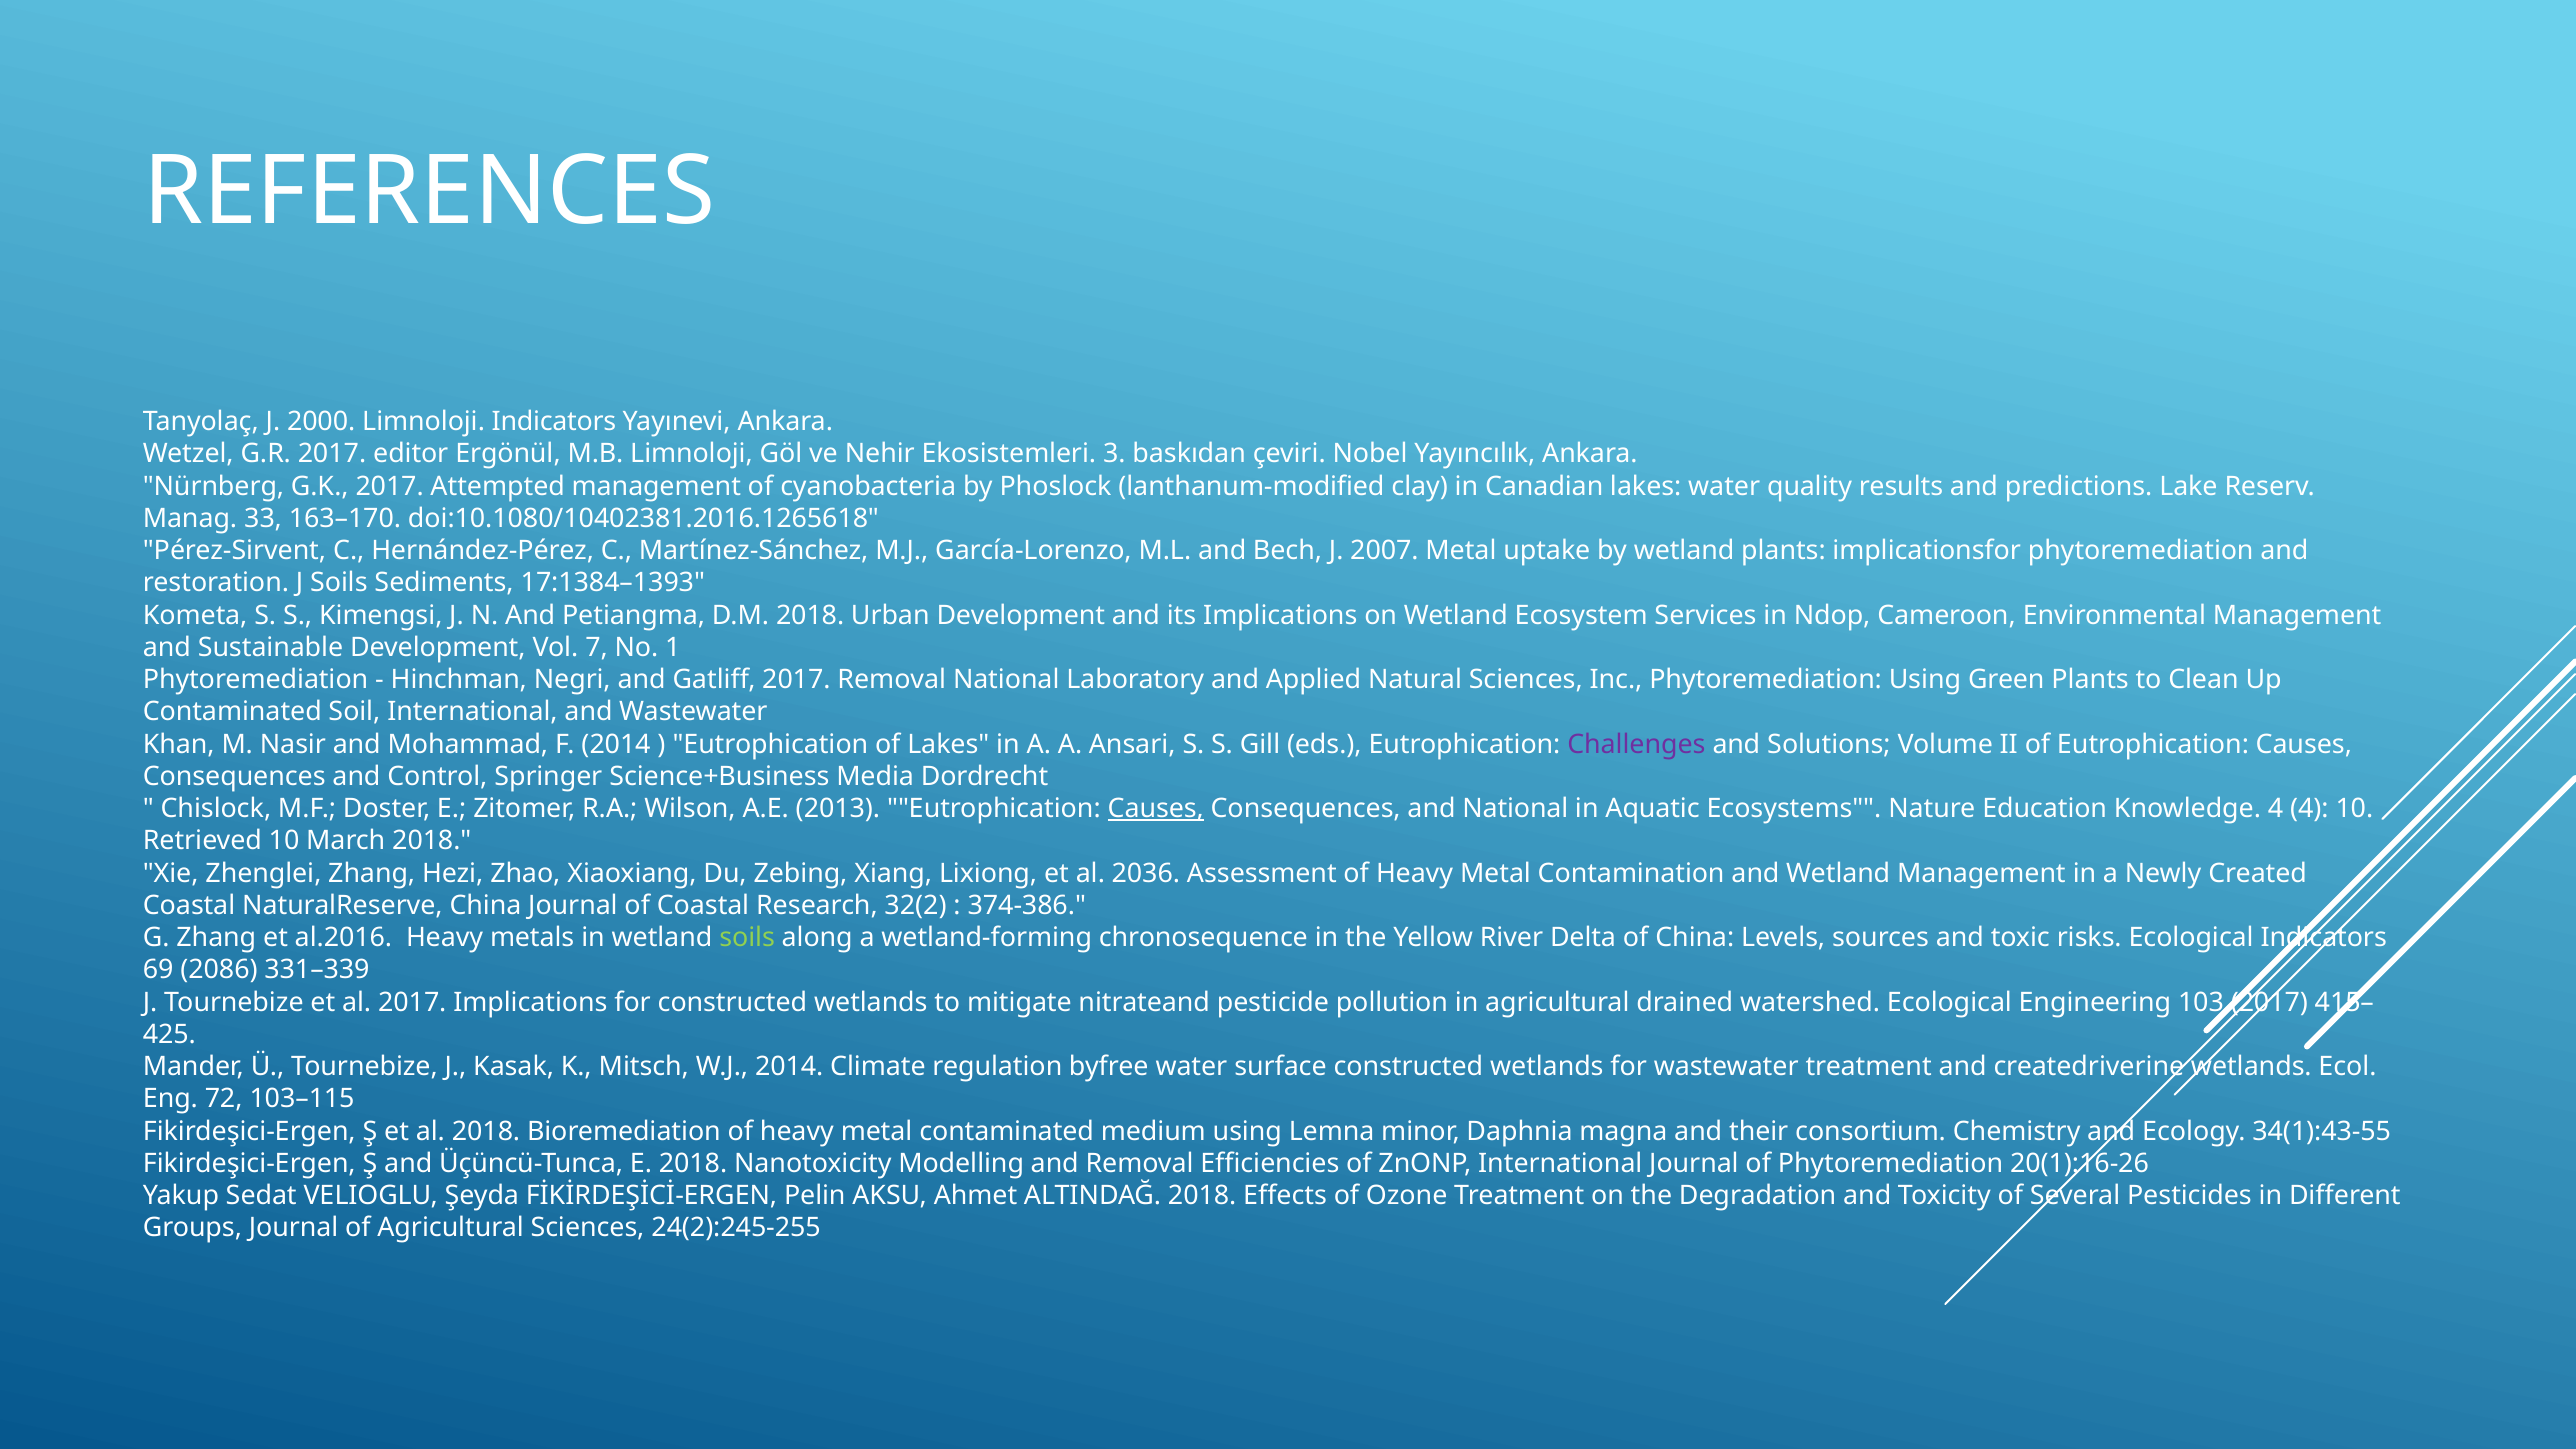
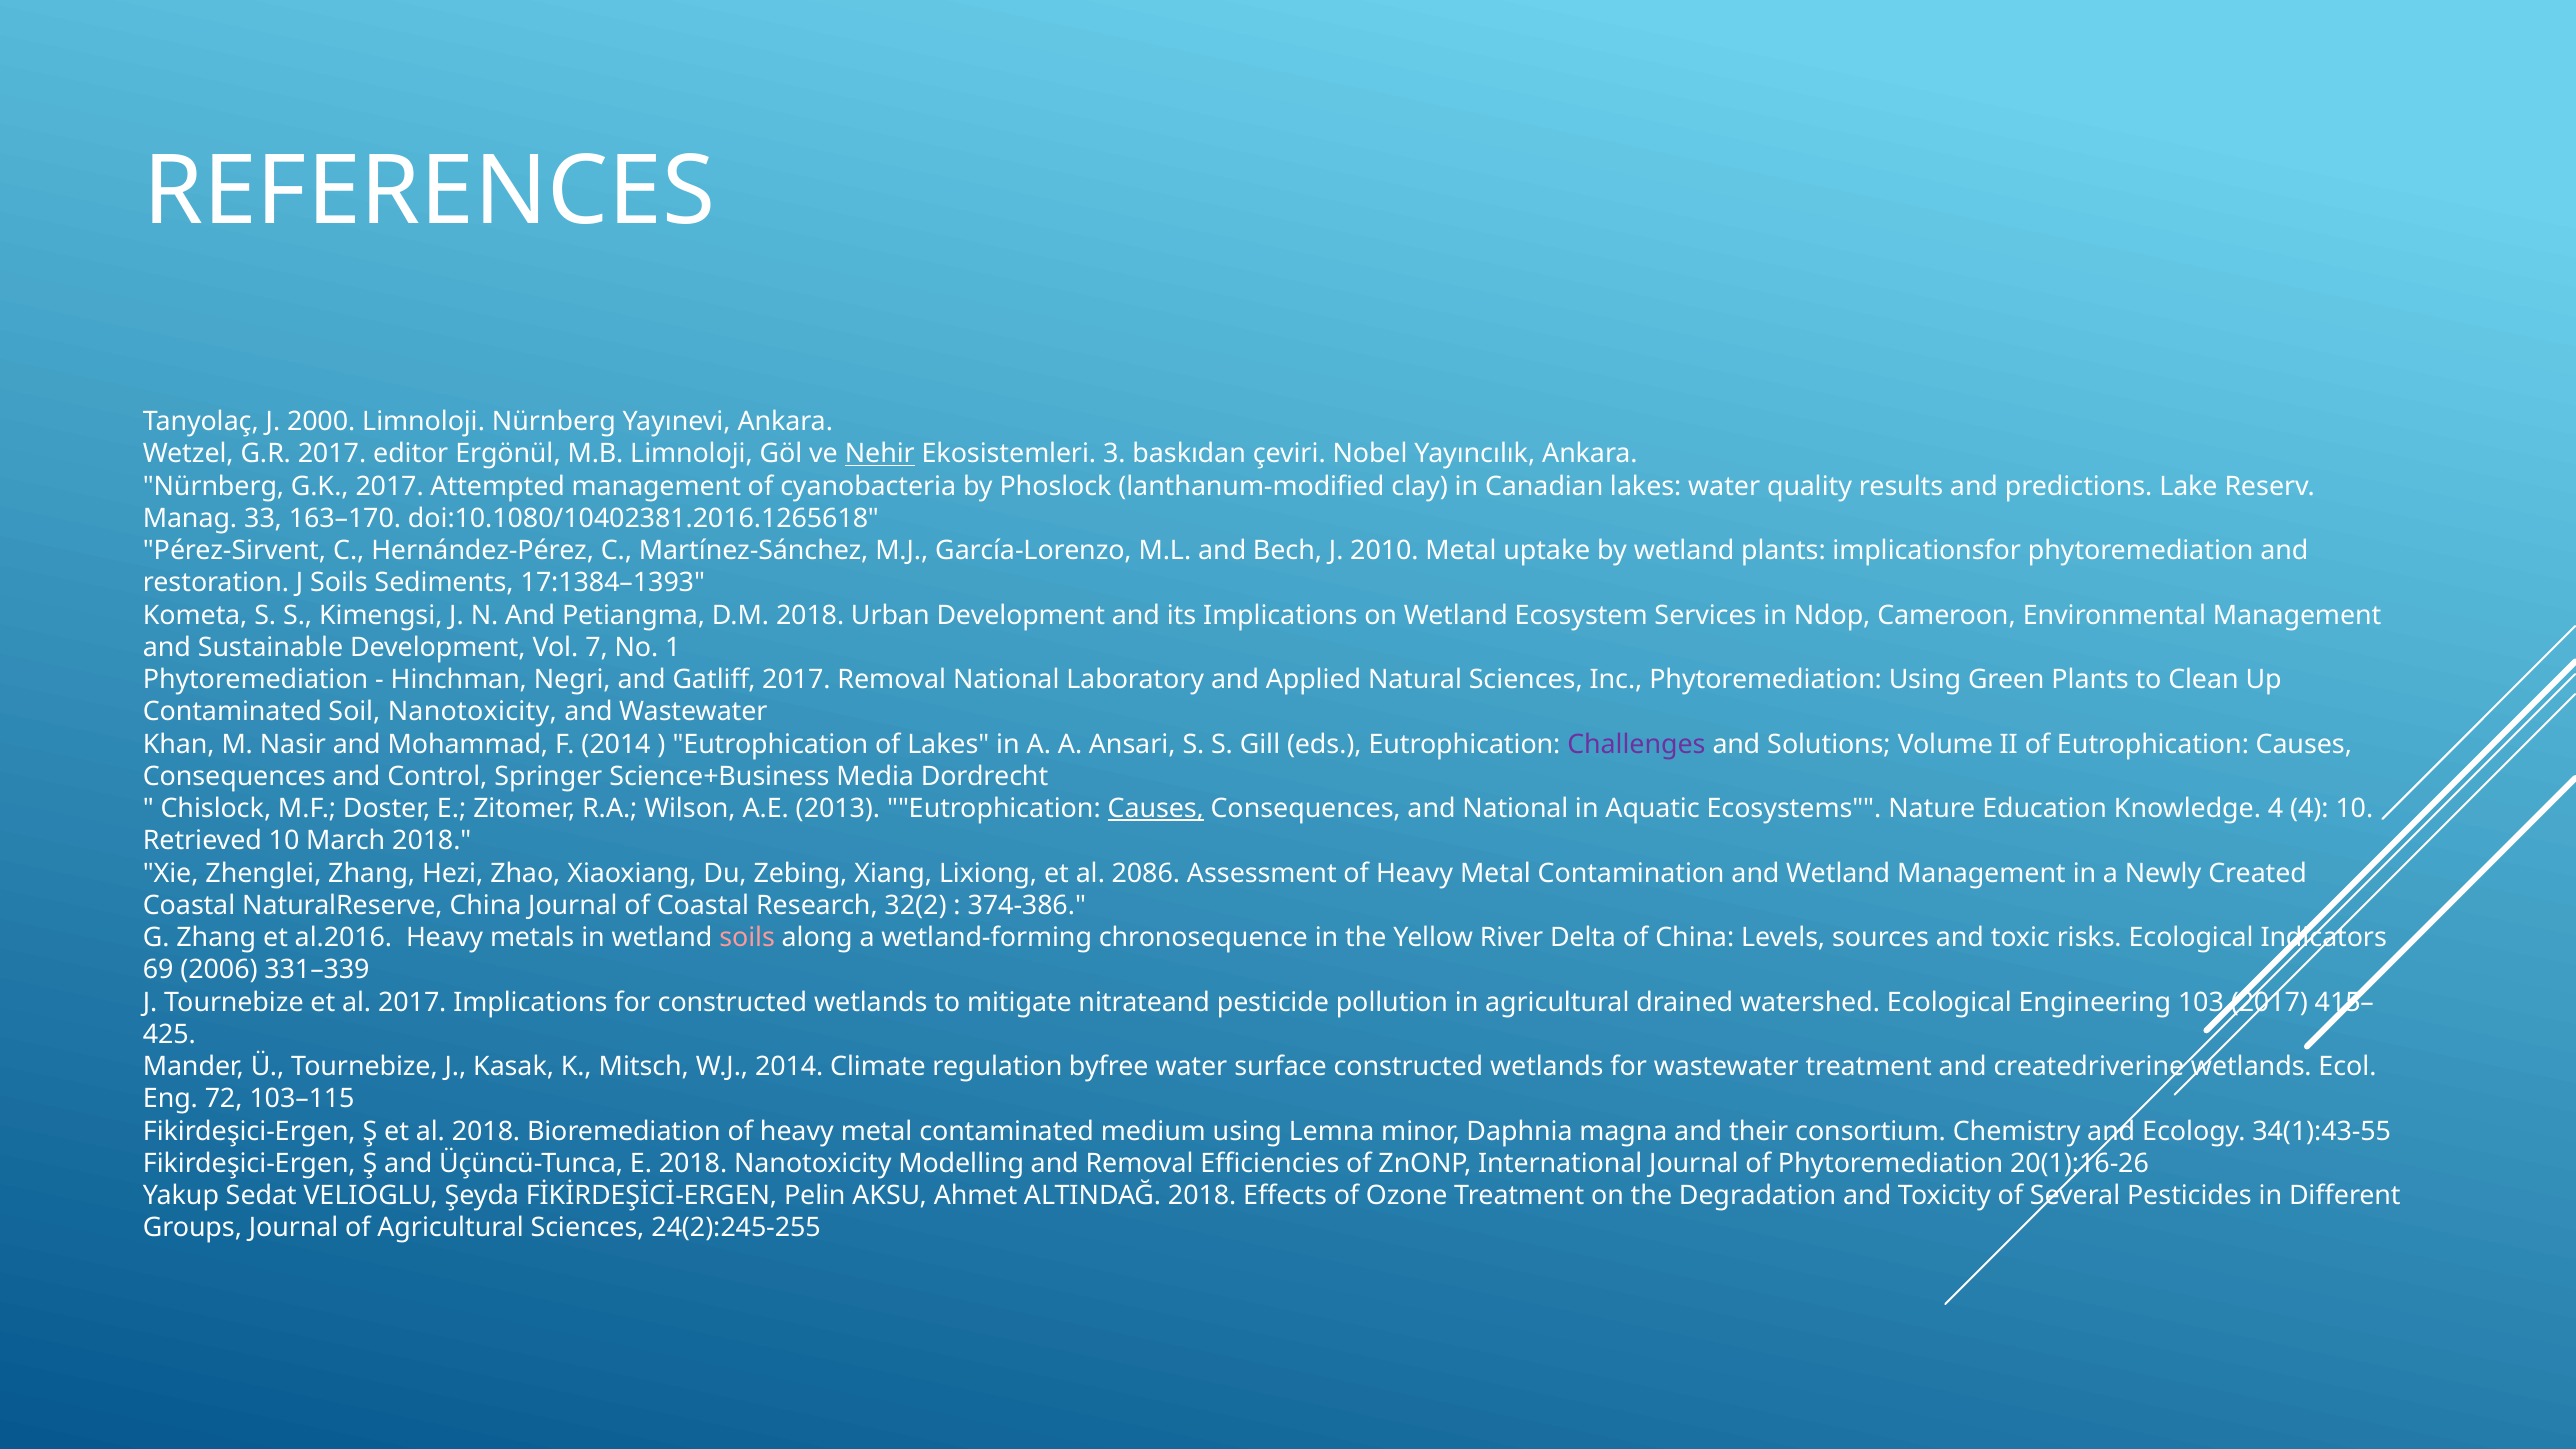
Limnoloji Indicators: Indicators -> Nürnberg
Nehir underline: none -> present
2007: 2007 -> 2010
Soil International: International -> Nanotoxicity
2036: 2036 -> 2086
soils at (747, 938) colour: light green -> pink
2086: 2086 -> 2006
